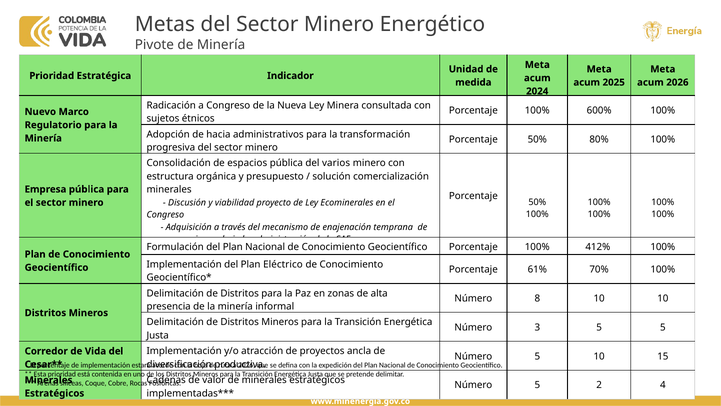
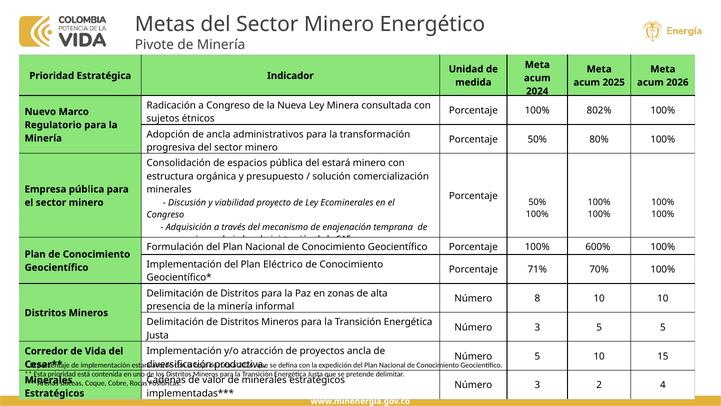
600%: 600% -> 802%
de hacia: hacia -> ancla
del varios: varios -> estará
412%: 412% -> 600%
61%: 61% -> 71%
5 at (537, 385): 5 -> 3
